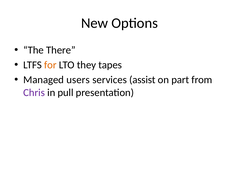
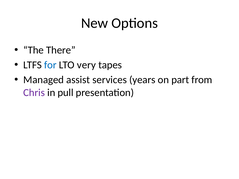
for colour: orange -> blue
they: they -> very
users: users -> assist
assist: assist -> years
